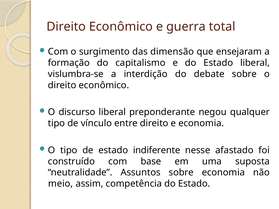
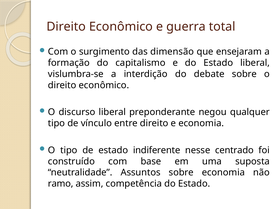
afastado: afastado -> centrado
meio: meio -> ramo
